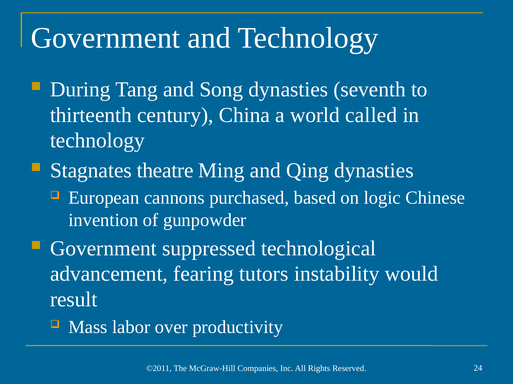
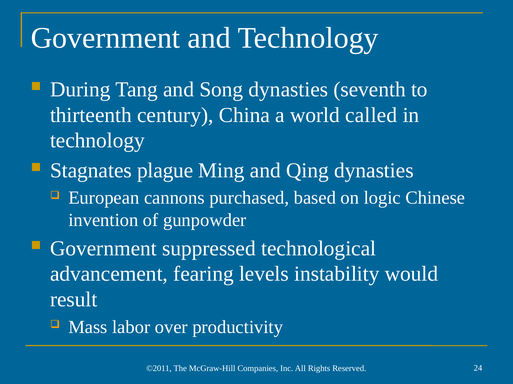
theatre: theatre -> plague
tutors: tutors -> levels
